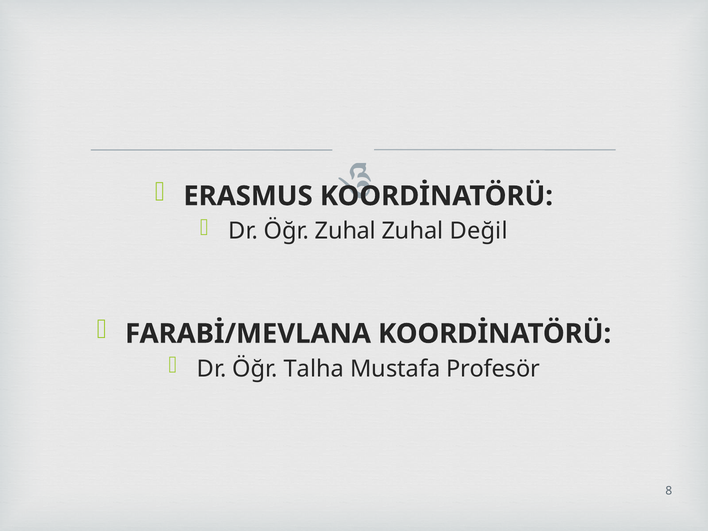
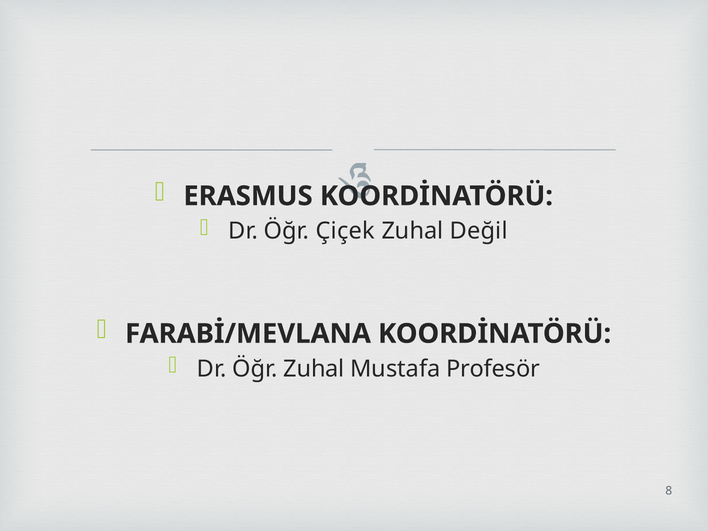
Öğr Zuhal: Zuhal -> Çiçek
Öğr Talha: Talha -> Zuhal
